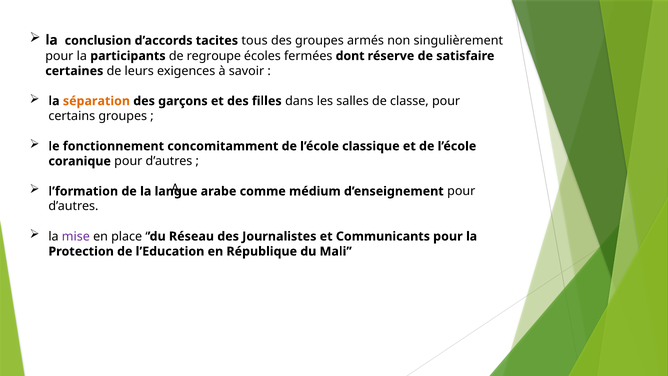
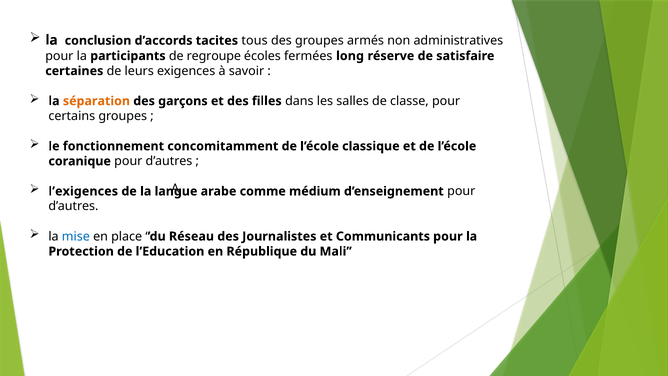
singulièrement: singulièrement -> administratives
dont: dont -> long
l’formation: l’formation -> l’exigences
mise colour: purple -> blue
